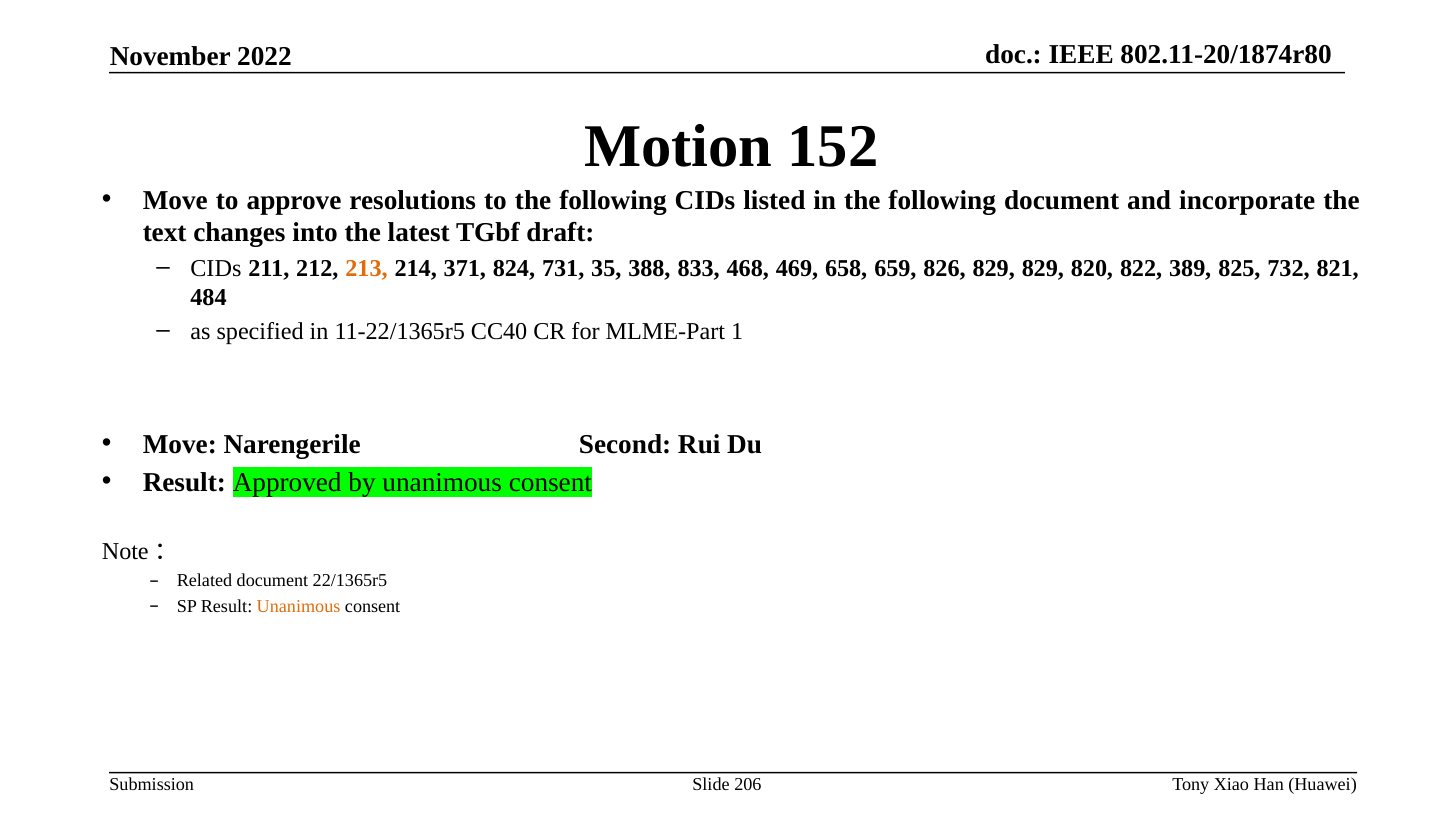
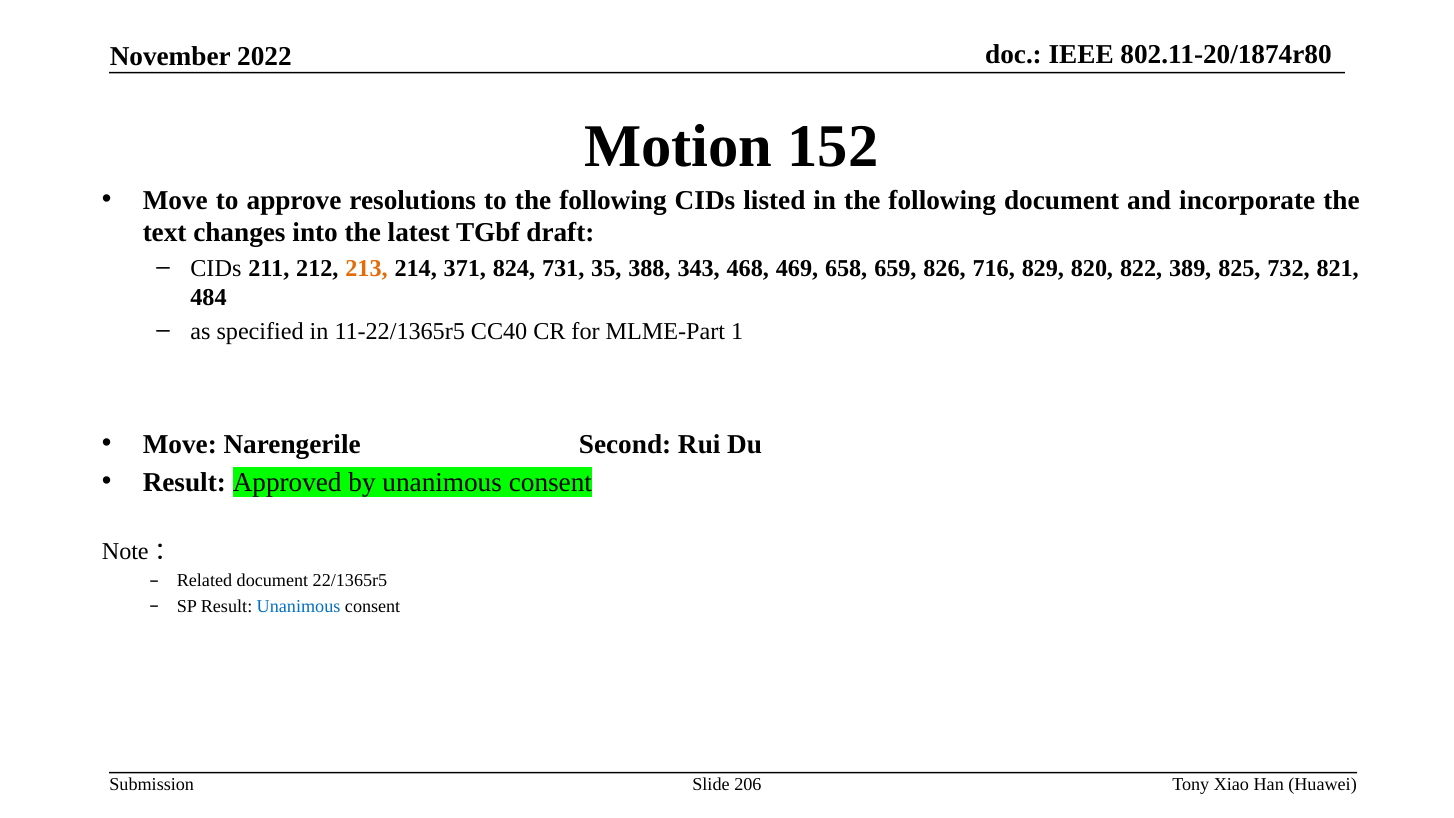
833: 833 -> 343
826 829: 829 -> 716
Unanimous at (299, 606) colour: orange -> blue
